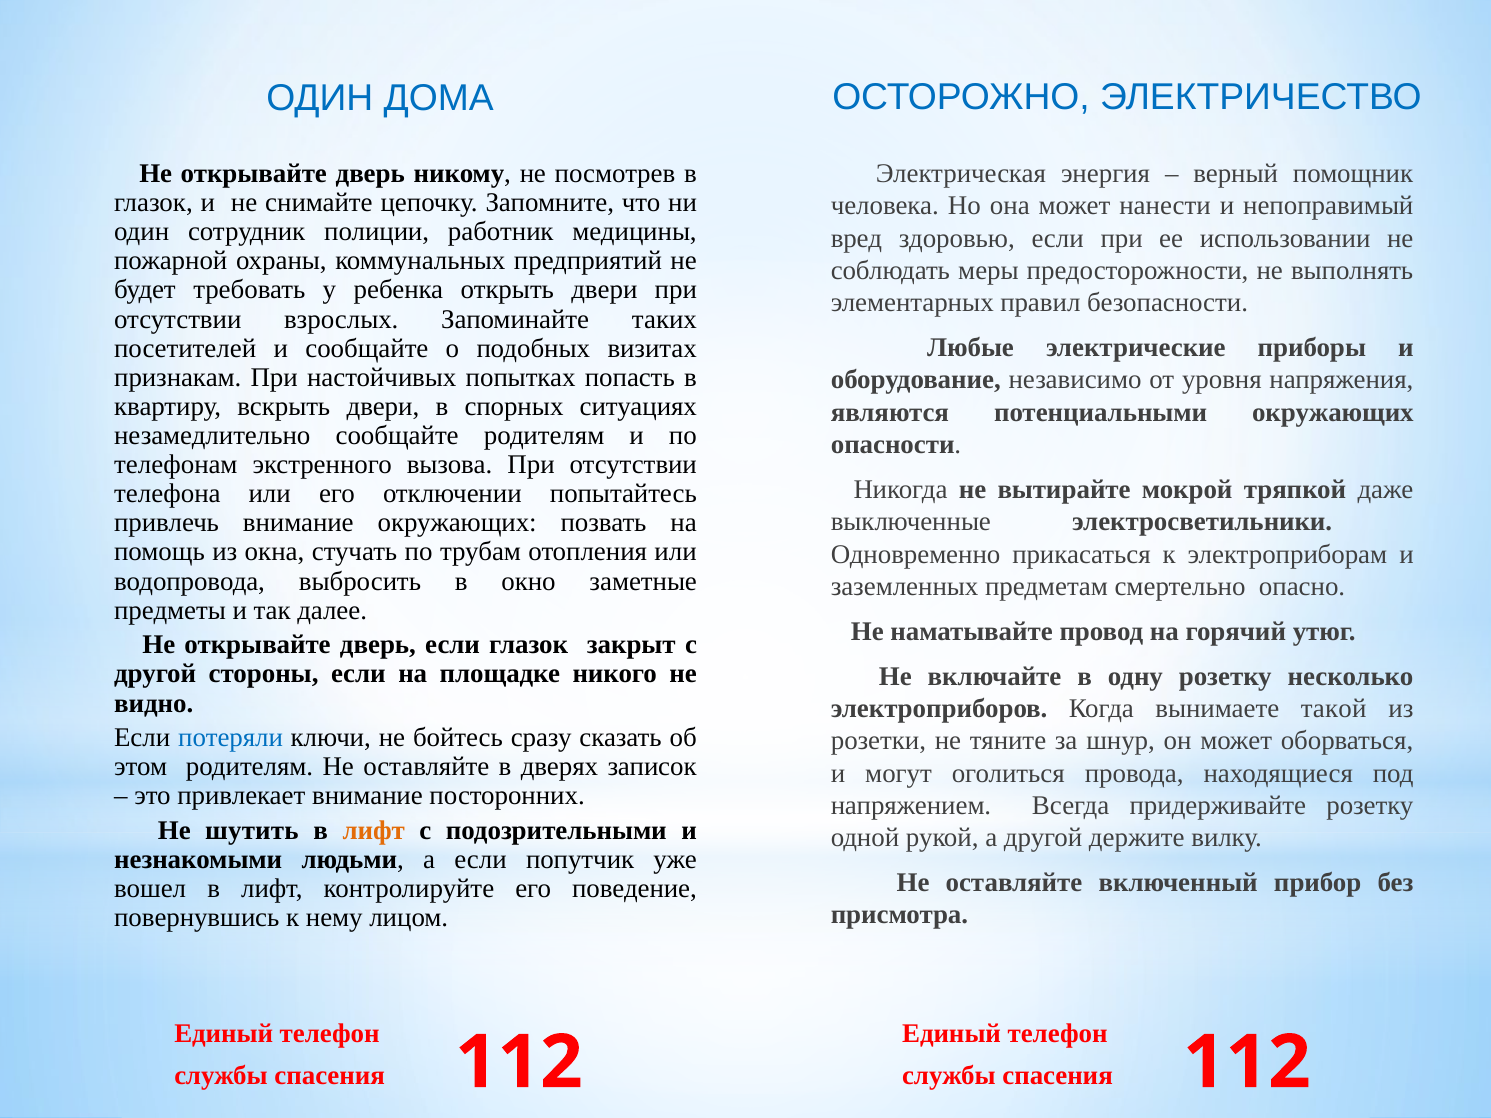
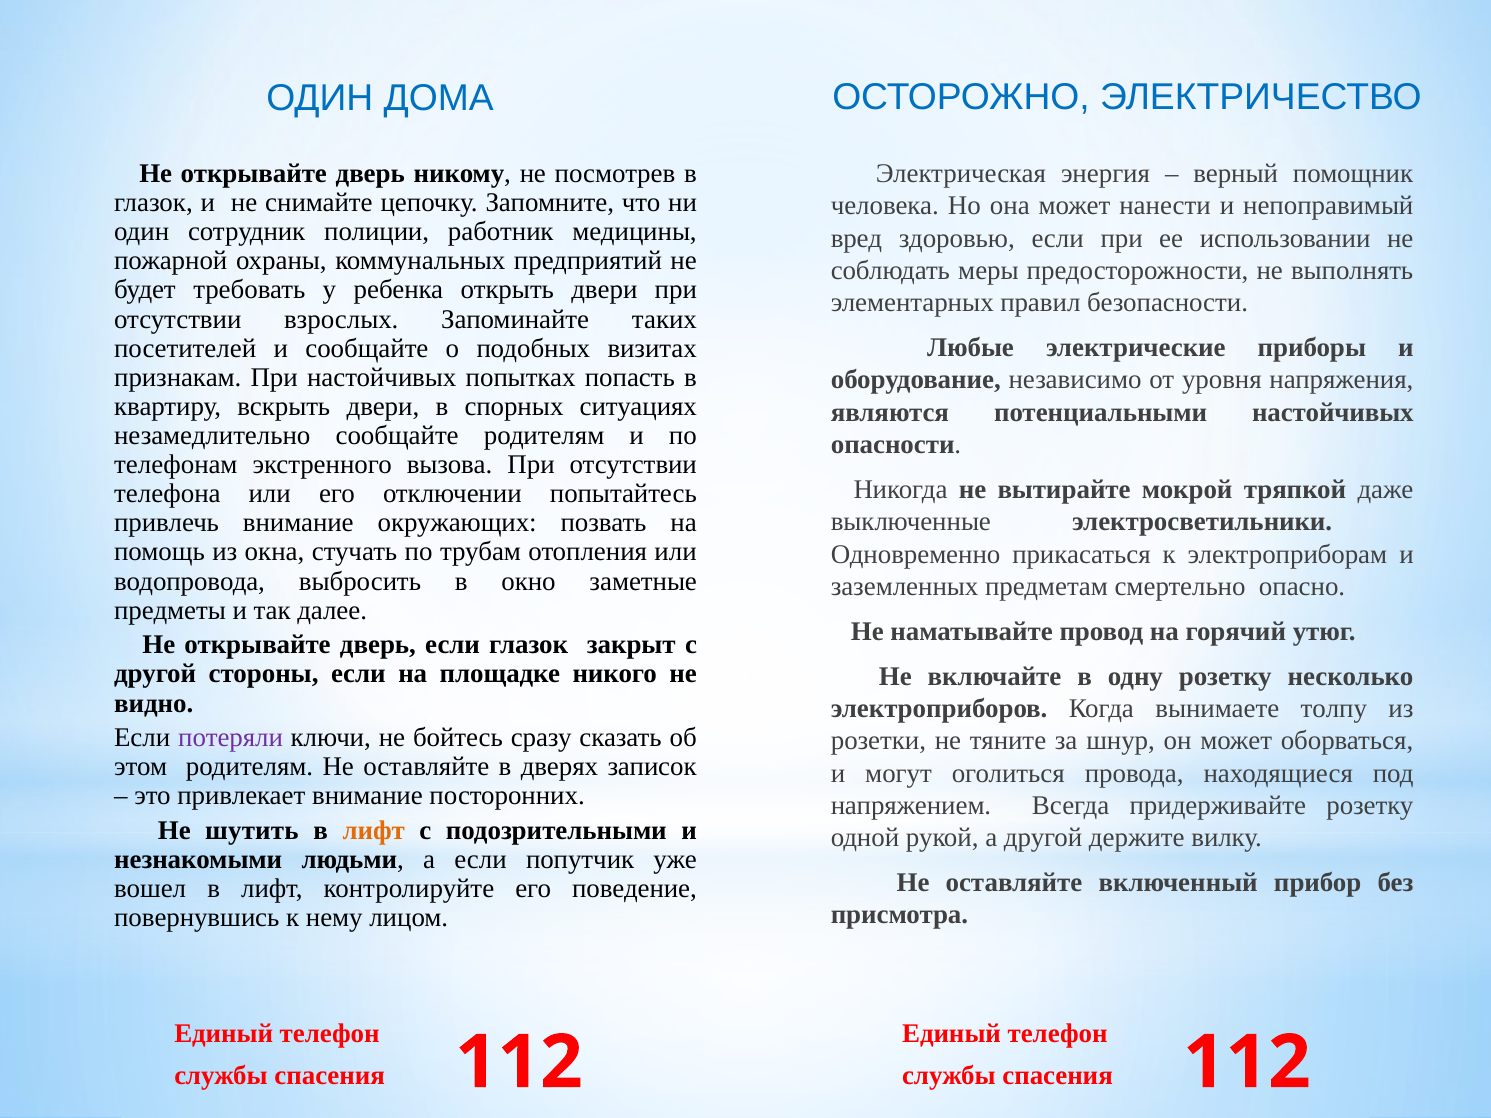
потенциальными окружающих: окружающих -> настойчивых
такой: такой -> толпу
потеряли colour: blue -> purple
